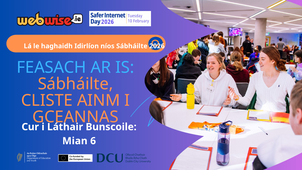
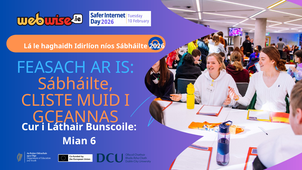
AINM: AINM -> MUID
